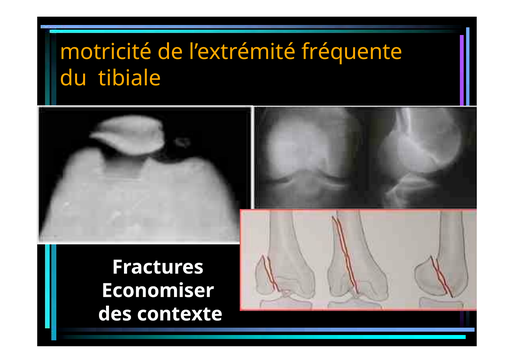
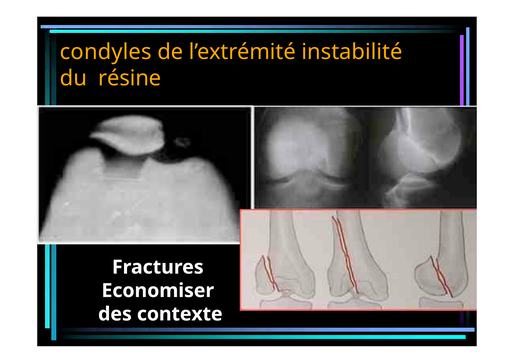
motricité: motricité -> condyles
fréquente: fréquente -> instabilité
tibiale: tibiale -> résine
